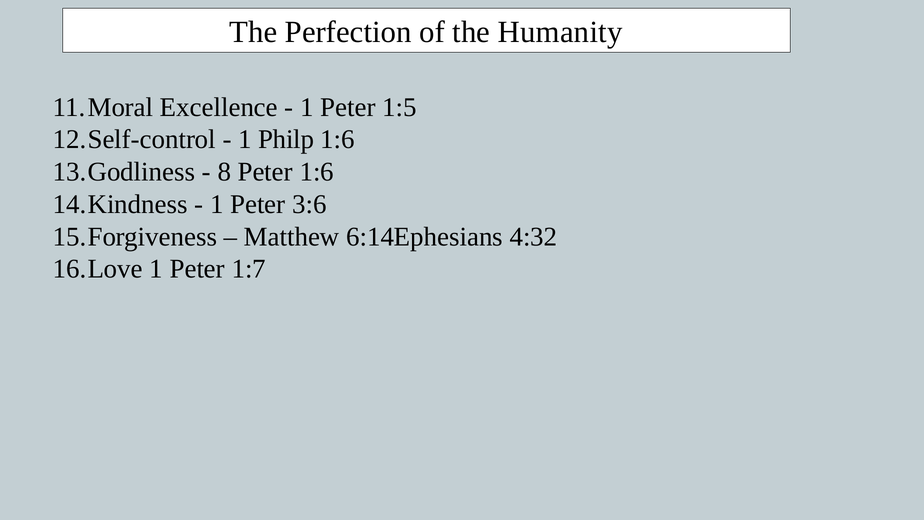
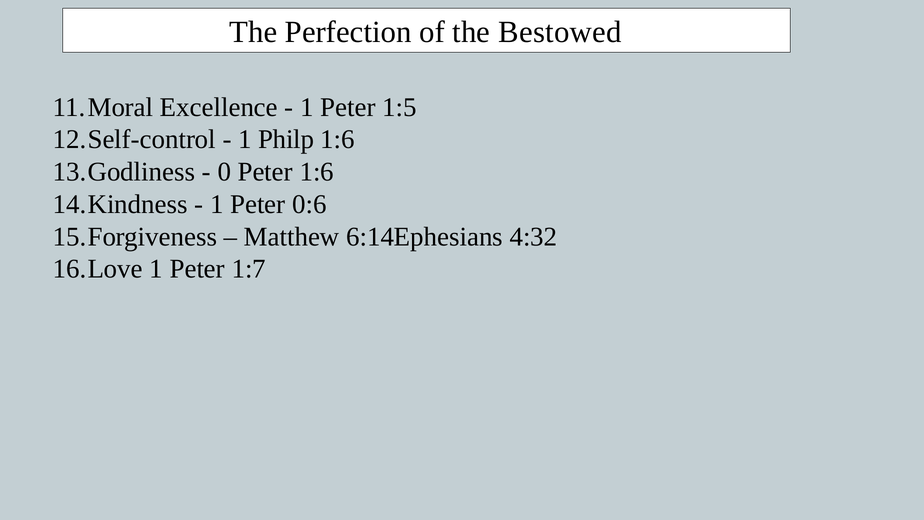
Humanity: Humanity -> Bestowed
8: 8 -> 0
3:6: 3:6 -> 0:6
